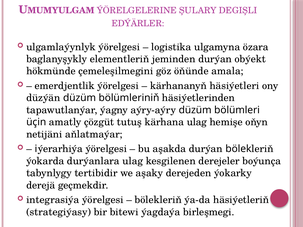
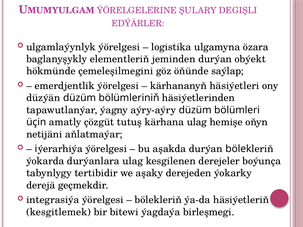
amala: amala -> saýlap
strategiýasy: strategiýasy -> kesgitlemek
